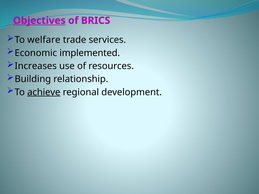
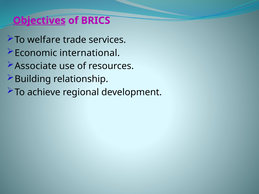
implemented: implemented -> international
Increases: Increases -> Associate
achieve underline: present -> none
